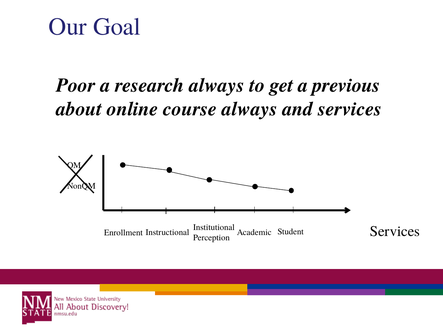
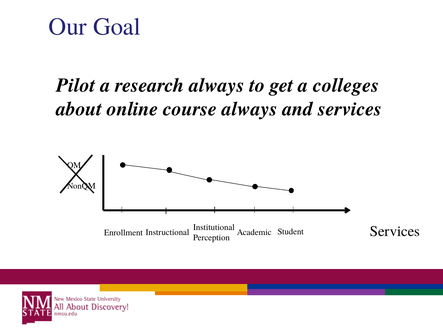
Poor: Poor -> Pilot
previous: previous -> colleges
